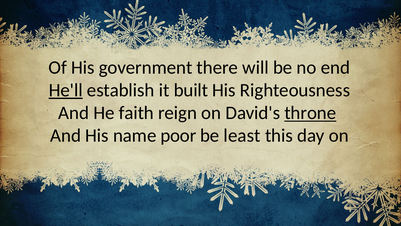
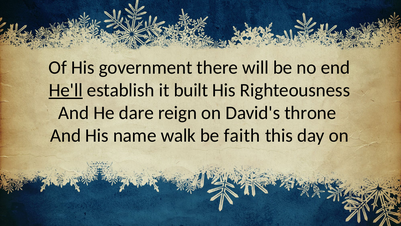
faith: faith -> dare
throne underline: present -> none
poor: poor -> walk
least: least -> faith
